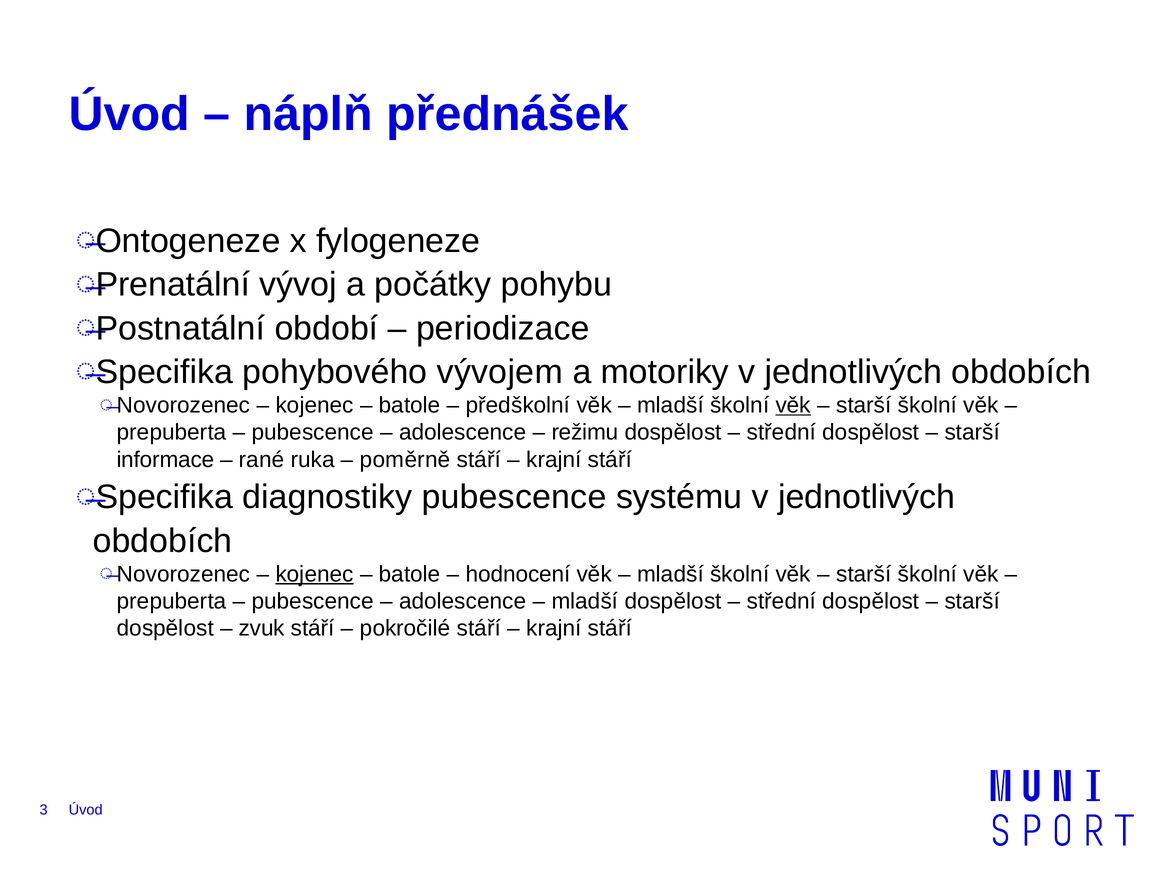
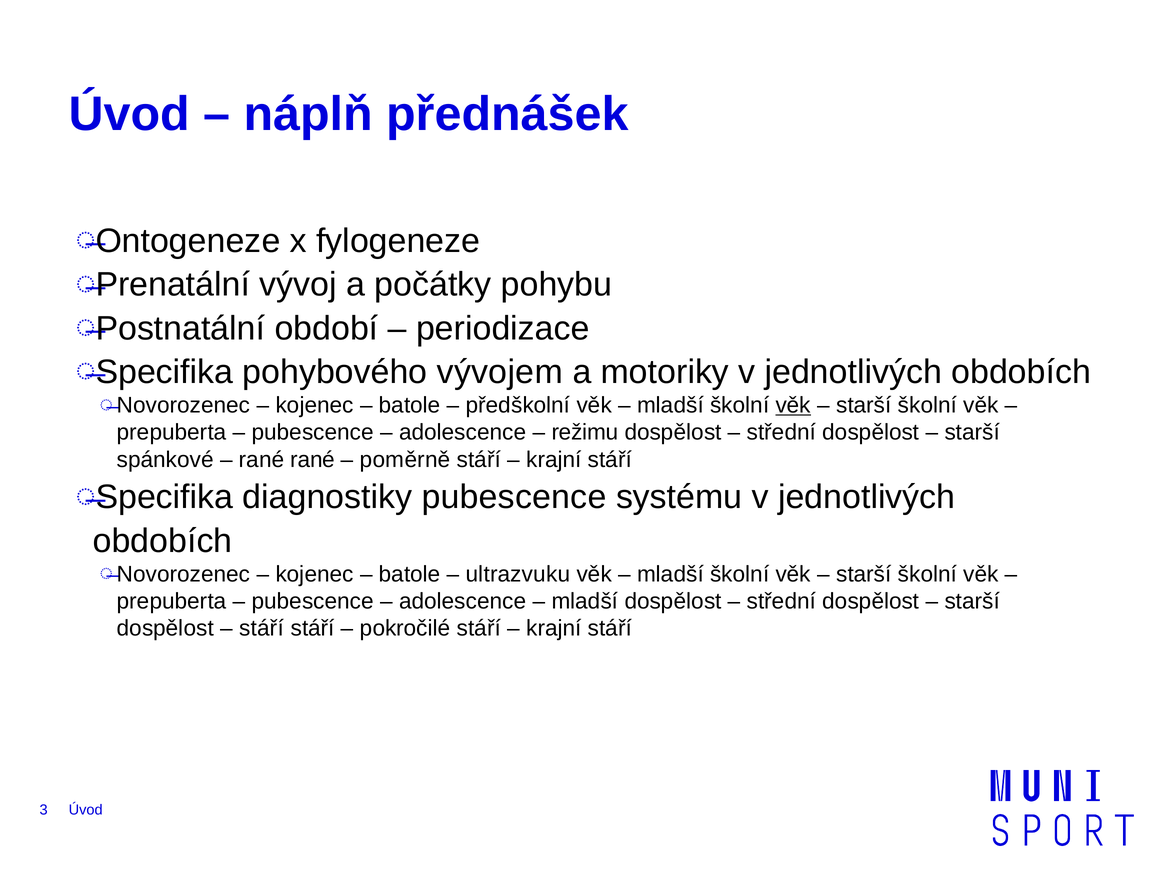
informace: informace -> spánkové
rané ruka: ruka -> rané
kojenec at (315, 574) underline: present -> none
hodnocení: hodnocení -> ultrazvuku
zvuk at (262, 628): zvuk -> stáří
